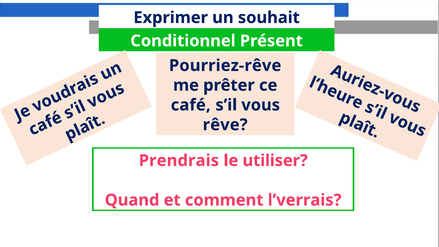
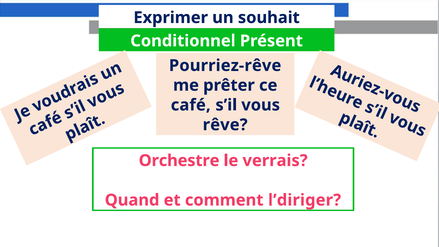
Prendrais: Prendrais -> Orchestre
utiliser: utiliser -> verrais
l’verrais: l’verrais -> l’diriger
